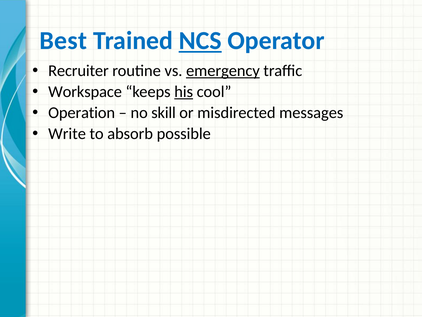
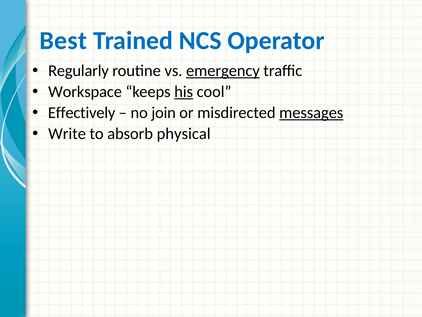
NCS underline: present -> none
Recruiter: Recruiter -> Regularly
Operation: Operation -> Effectively
skill: skill -> join
messages underline: none -> present
possible: possible -> physical
